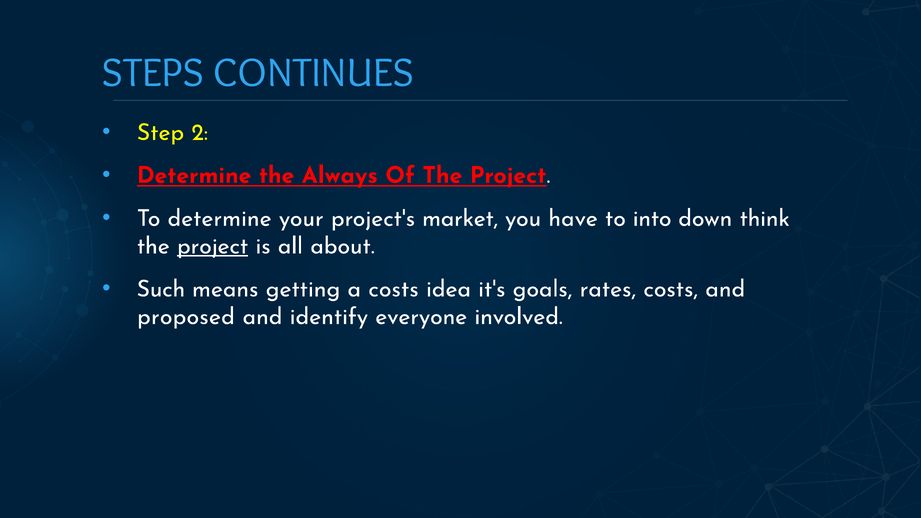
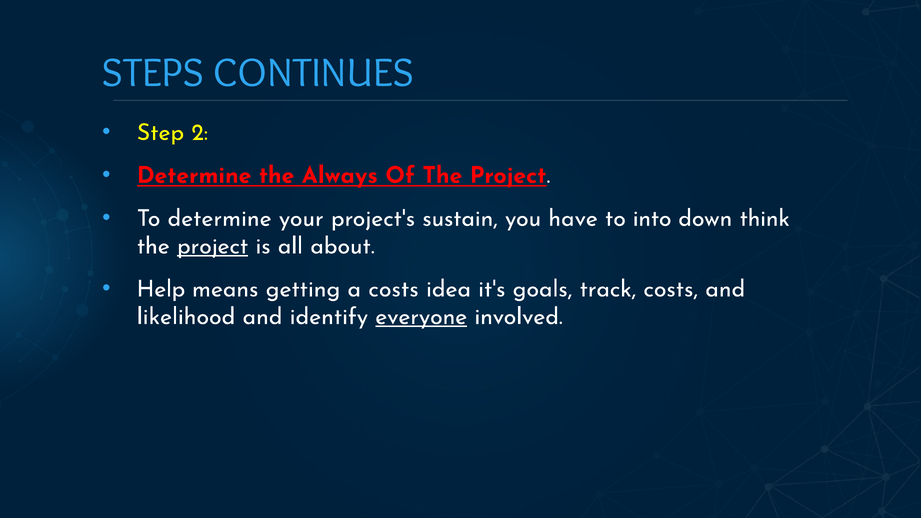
market: market -> sustain
Such: Such -> Help
rates: rates -> track
proposed: proposed -> likelihood
everyone underline: none -> present
